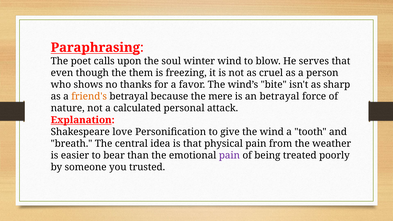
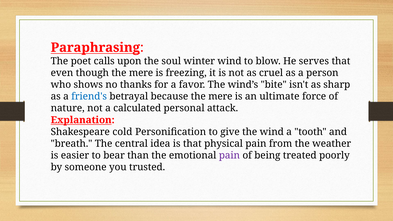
though the them: them -> mere
friend's colour: orange -> blue
an betrayal: betrayal -> ultimate
love: love -> cold
